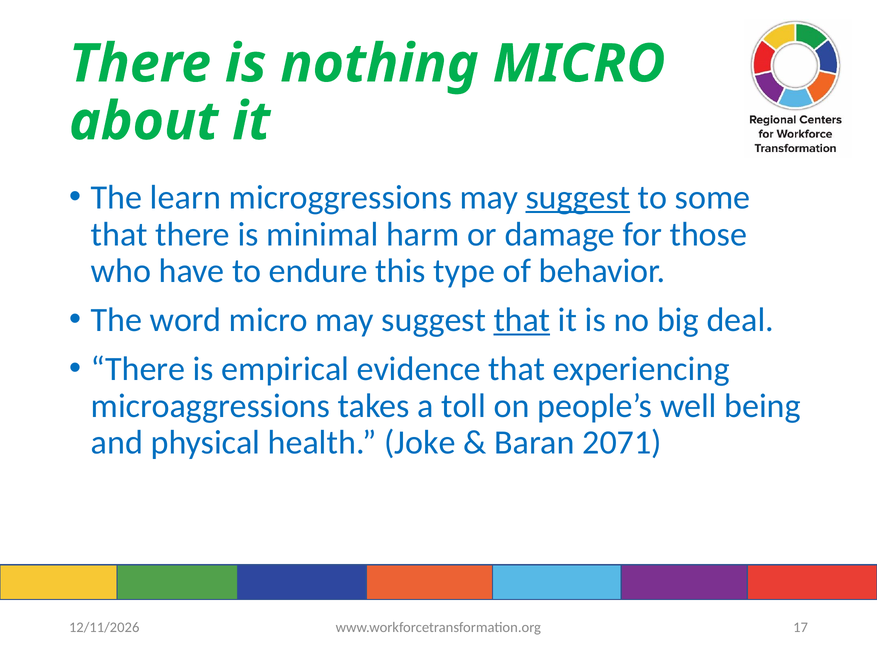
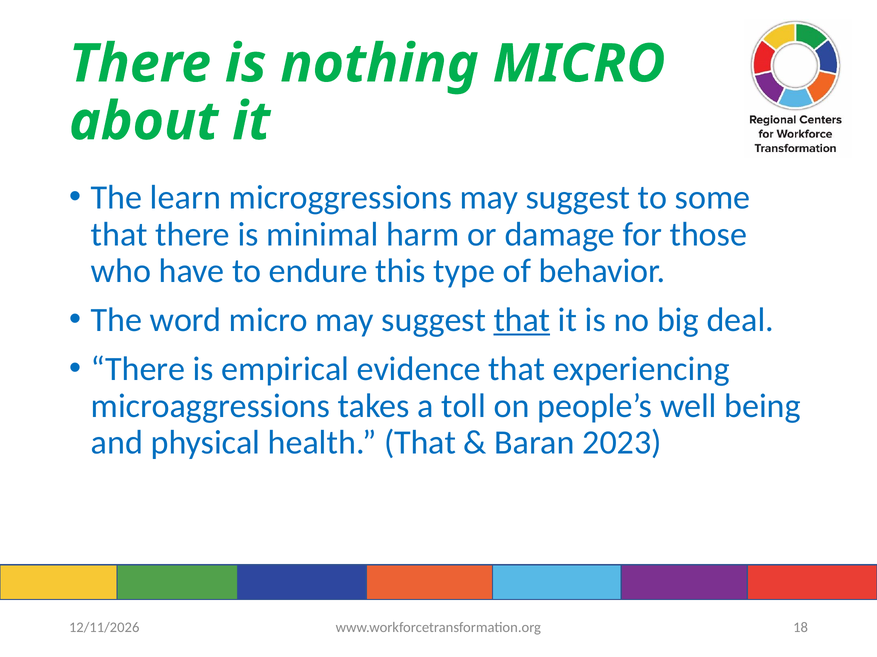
suggest at (578, 198) underline: present -> none
health Joke: Joke -> That
2071: 2071 -> 2023
17: 17 -> 18
